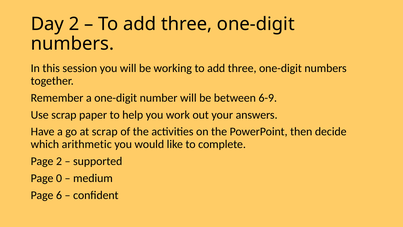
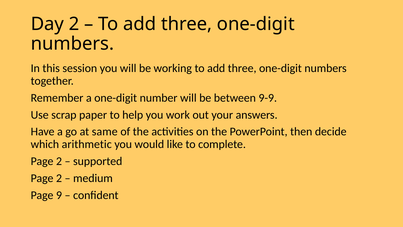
6-9: 6-9 -> 9-9
at scrap: scrap -> same
0 at (59, 178): 0 -> 2
6: 6 -> 9
